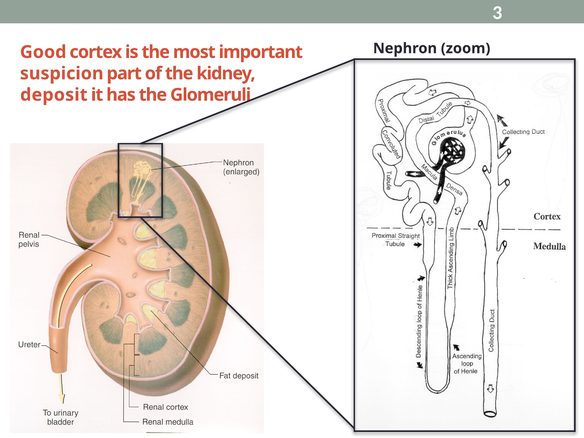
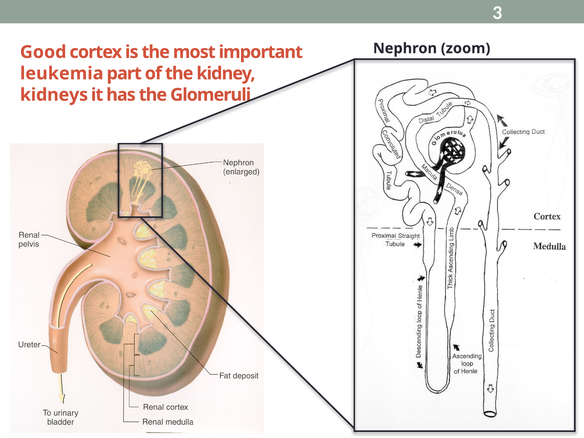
suspicion: suspicion -> leukemia
deposit: deposit -> kidneys
